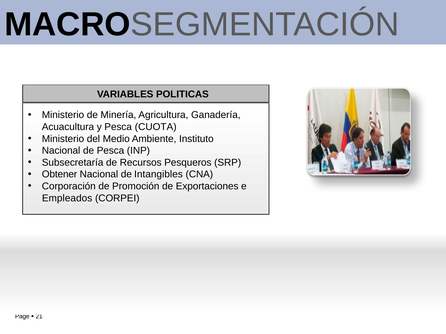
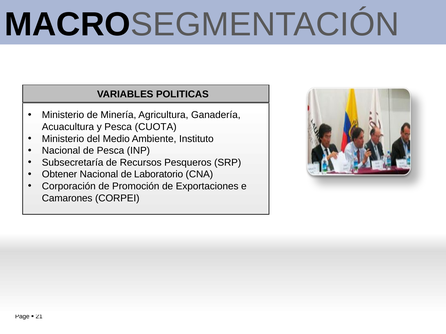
Intangibles: Intangibles -> Laboratorio
Empleados: Empleados -> Camarones
